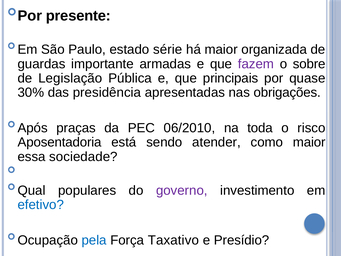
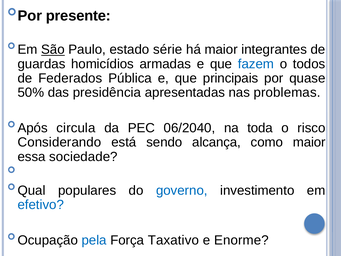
São underline: none -> present
organizada: organizada -> integrantes
importante: importante -> homicídios
fazem colour: purple -> blue
sobre: sobre -> todos
Legislação: Legislação -> Federados
30%: 30% -> 50%
obrigações: obrigações -> problemas
praças: praças -> circula
06/2010: 06/2010 -> 06/2040
Aposentadoria: Aposentadoria -> Considerando
atender: atender -> alcança
governo colour: purple -> blue
Presídio: Presídio -> Enorme
